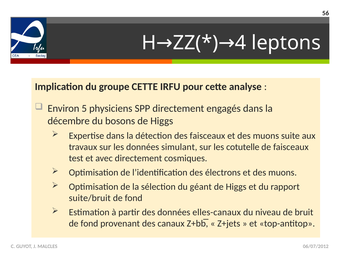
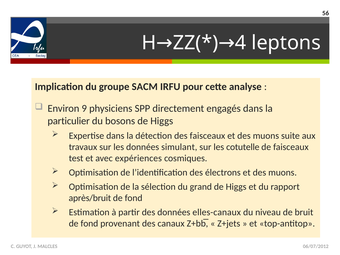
groupe CETTE: CETTE -> SACM
5: 5 -> 9
décembre: décembre -> particulier
avec directement: directement -> expériences
géant: géant -> grand
suite/bruit: suite/bruit -> après/bruit
